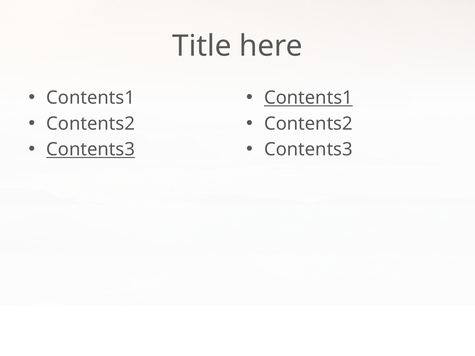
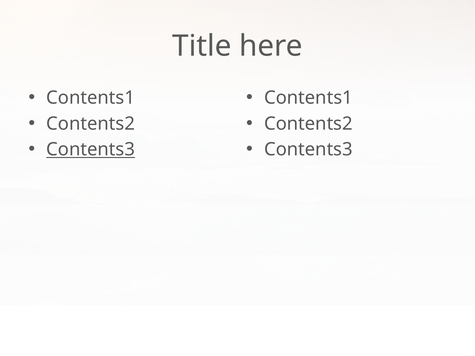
Contents1 at (308, 98) underline: present -> none
